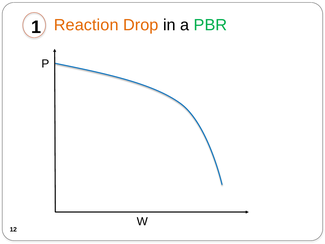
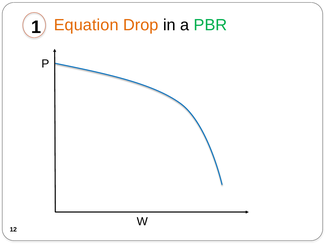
Reaction: Reaction -> Equation
